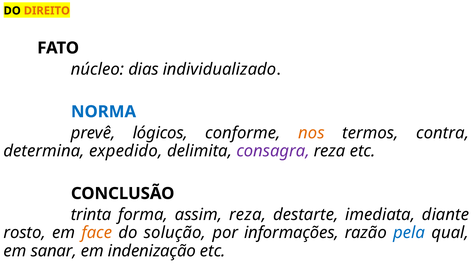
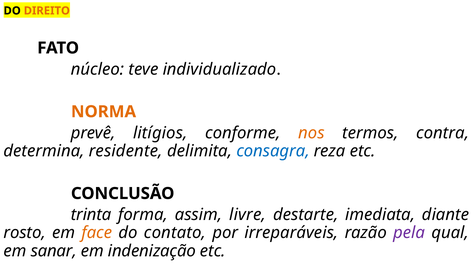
dias: dias -> teve
NORMA colour: blue -> orange
lógicos: lógicos -> litígios
expedido: expedido -> residente
consagra colour: purple -> blue
assim reza: reza -> livre
solução: solução -> contato
informações: informações -> irreparáveis
pela colour: blue -> purple
